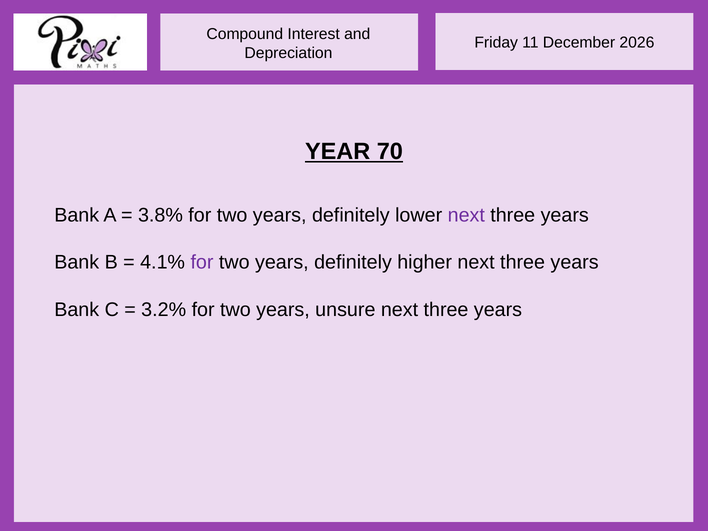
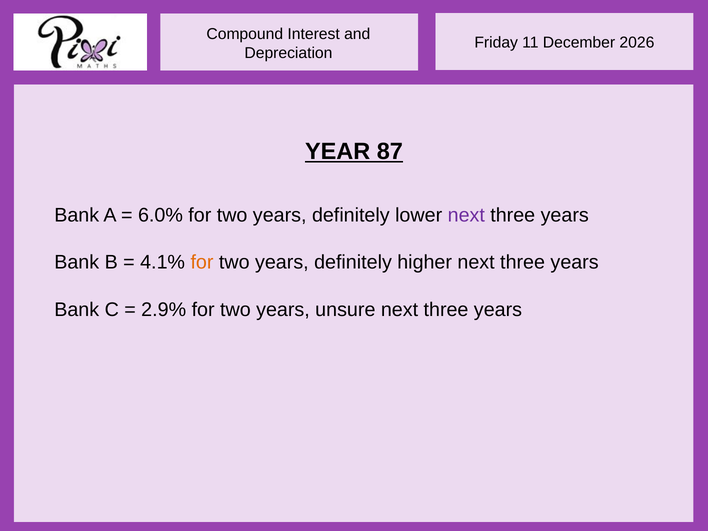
70: 70 -> 87
3.8%: 3.8% -> 6.0%
for at (202, 262) colour: purple -> orange
3.2%: 3.2% -> 2.9%
